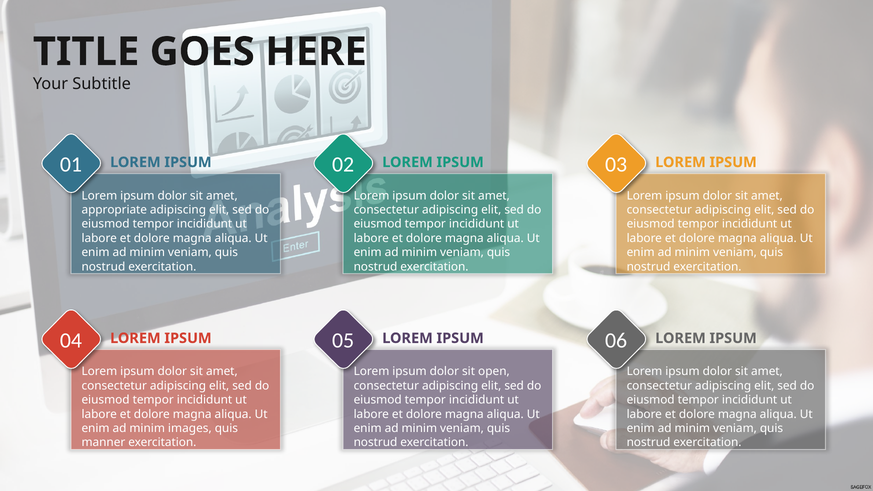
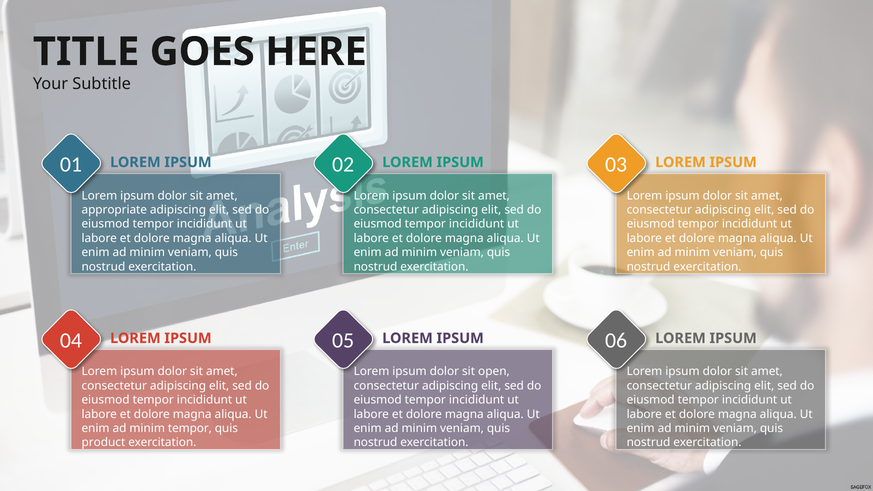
minim images: images -> tempor
manner: manner -> product
